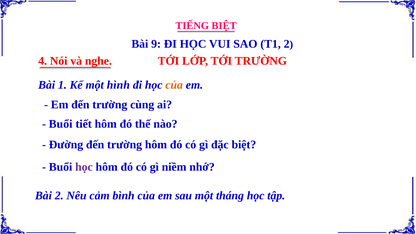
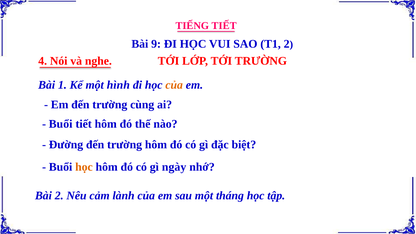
TIẾNG BIỆT: BIỆT -> TIẾT
học at (84, 167) colour: purple -> orange
niềm: niềm -> ngày
bình: bình -> lành
